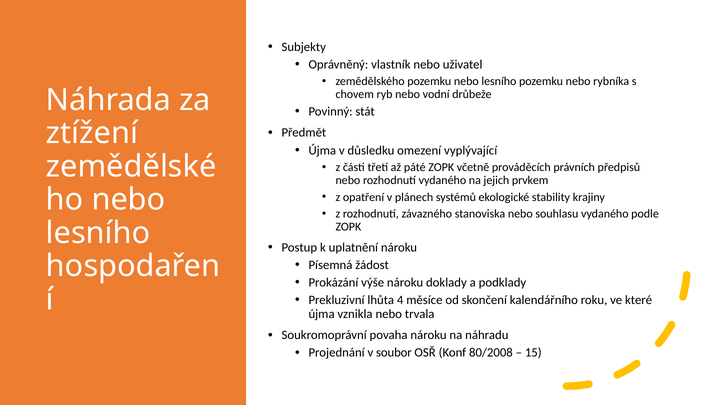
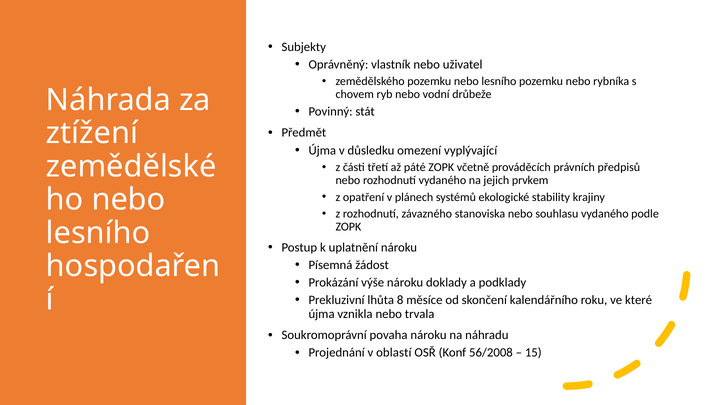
4: 4 -> 8
soubor: soubor -> oblastí
80/2008: 80/2008 -> 56/2008
